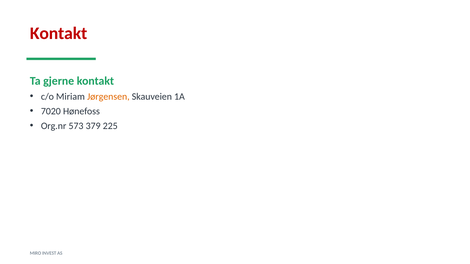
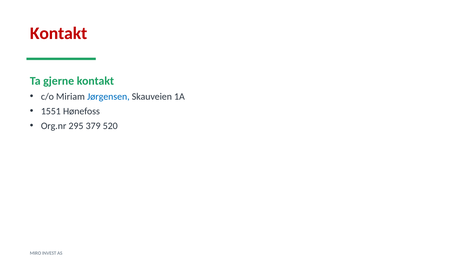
Jørgensen colour: orange -> blue
7020: 7020 -> 1551
573: 573 -> 295
225: 225 -> 520
